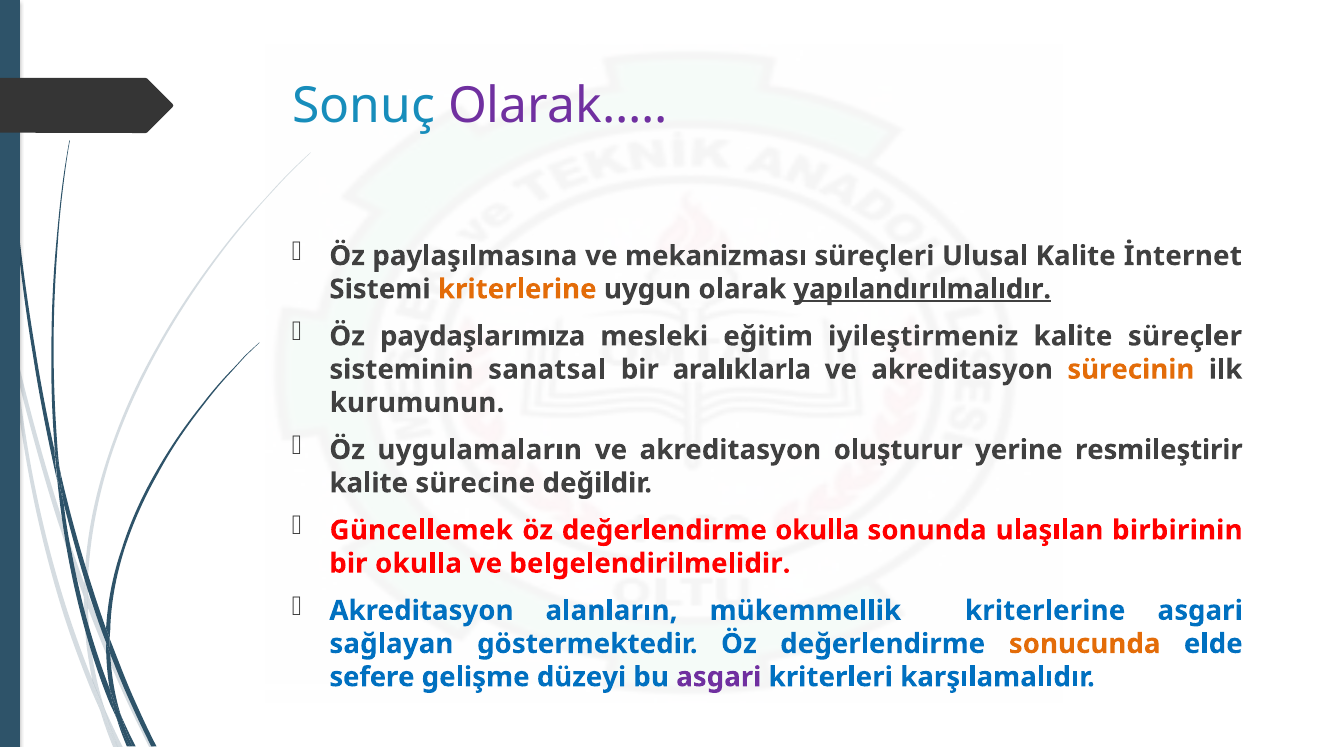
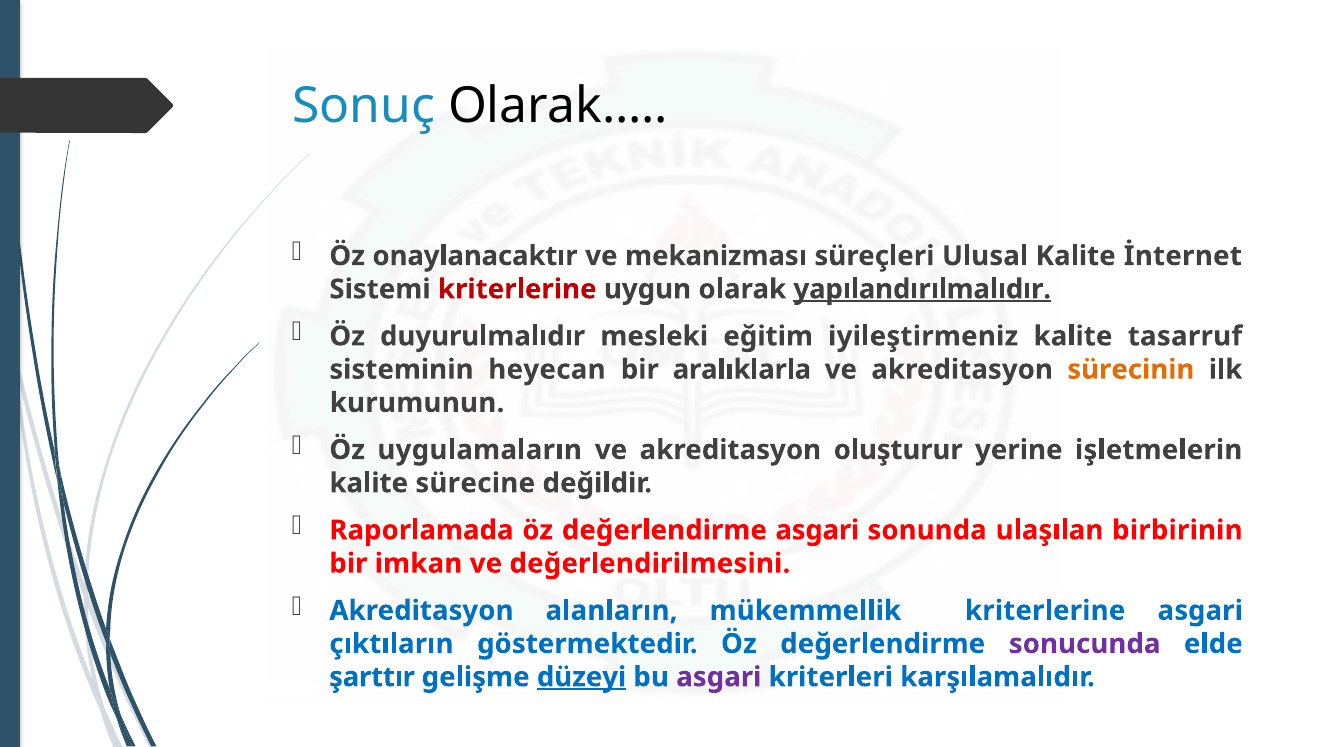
Olarak… colour: purple -> black
paylaşılmasına: paylaşılmasına -> onaylanacaktır
kriterlerine at (517, 289) colour: orange -> red
paydaşlarımıza: paydaşlarımıza -> duyurulmalıdır
süreçler: süreçler -> tasarruf
sanatsal: sanatsal -> heyecan
resmileştirir: resmileştirir -> işletmelerin
Güncellemek: Güncellemek -> Raporlamada
değerlendirme okulla: okulla -> asgari
bir okulla: okulla -> imkan
belgelendirilmelidir: belgelendirilmelidir -> değerlendirilmesini
sağlayan: sağlayan -> çıktıların
sonucunda colour: orange -> purple
sefere: sefere -> şarttır
düzeyi underline: none -> present
